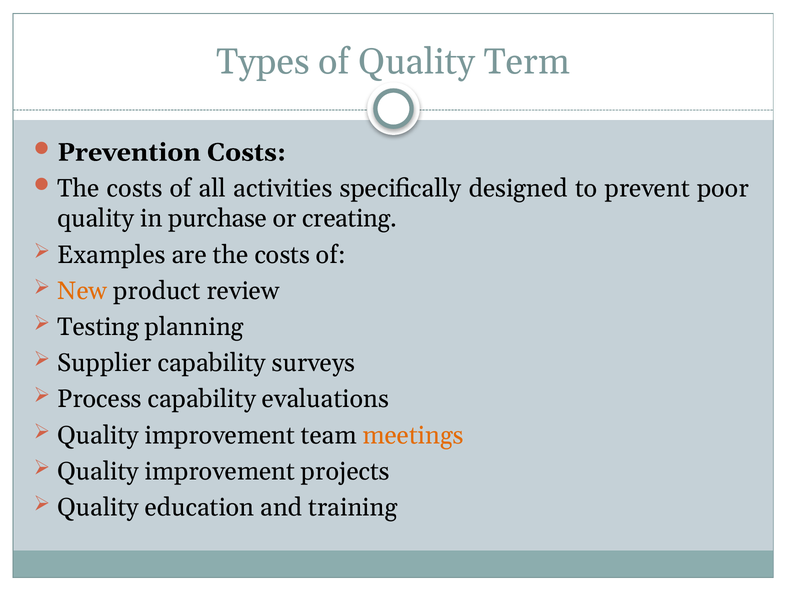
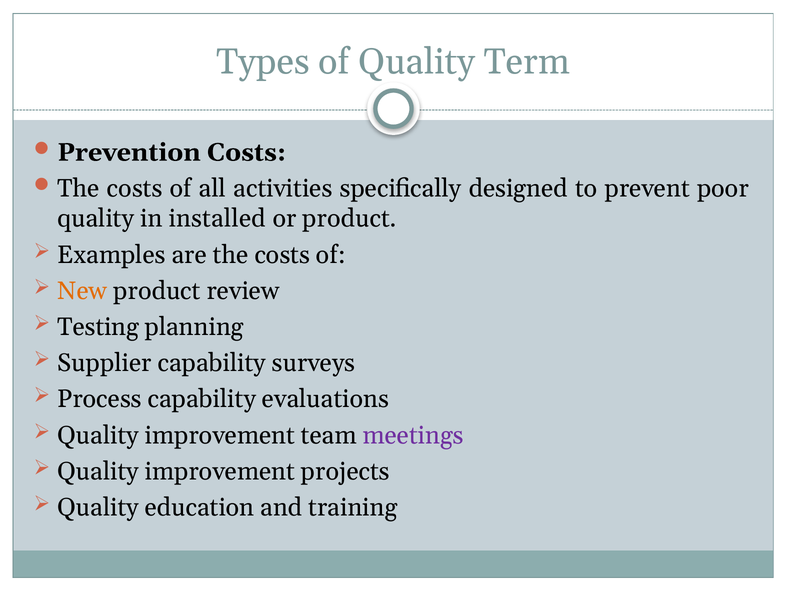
purchase: purchase -> installed
or creating: creating -> product
meetings colour: orange -> purple
